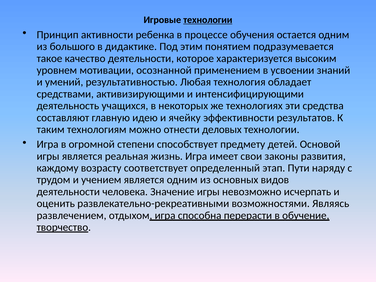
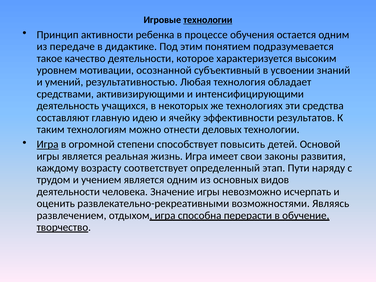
большого: большого -> передаче
применением: применением -> субъективный
Игра at (48, 144) underline: none -> present
предмету: предмету -> повысить
